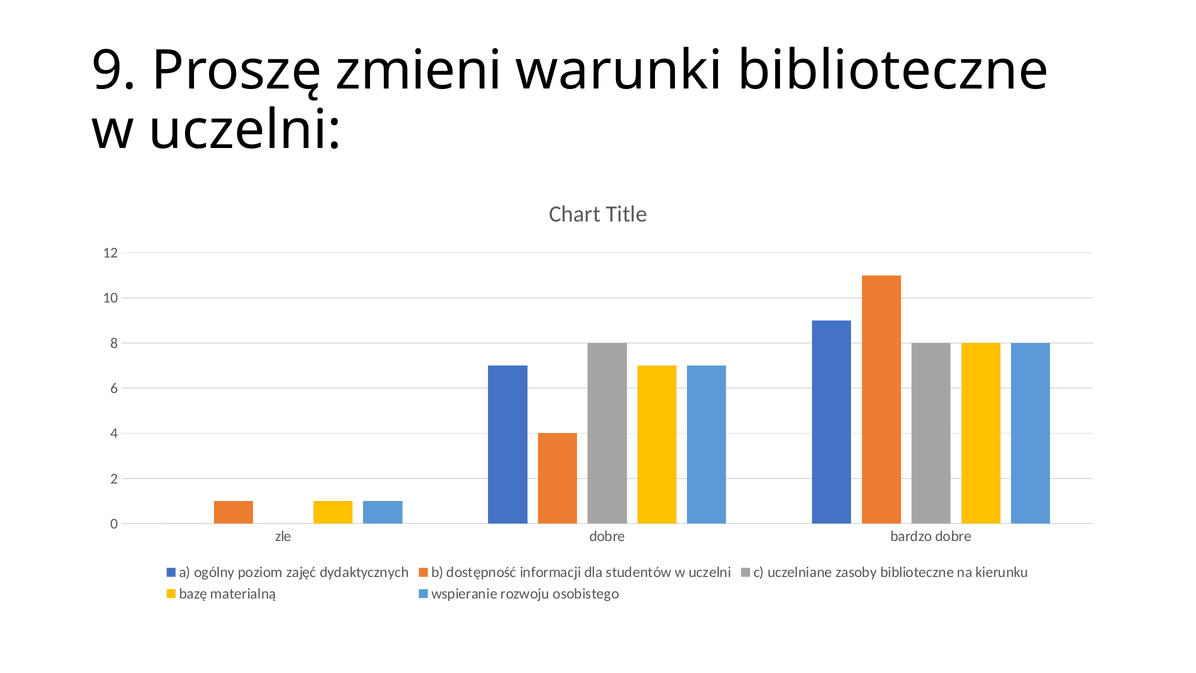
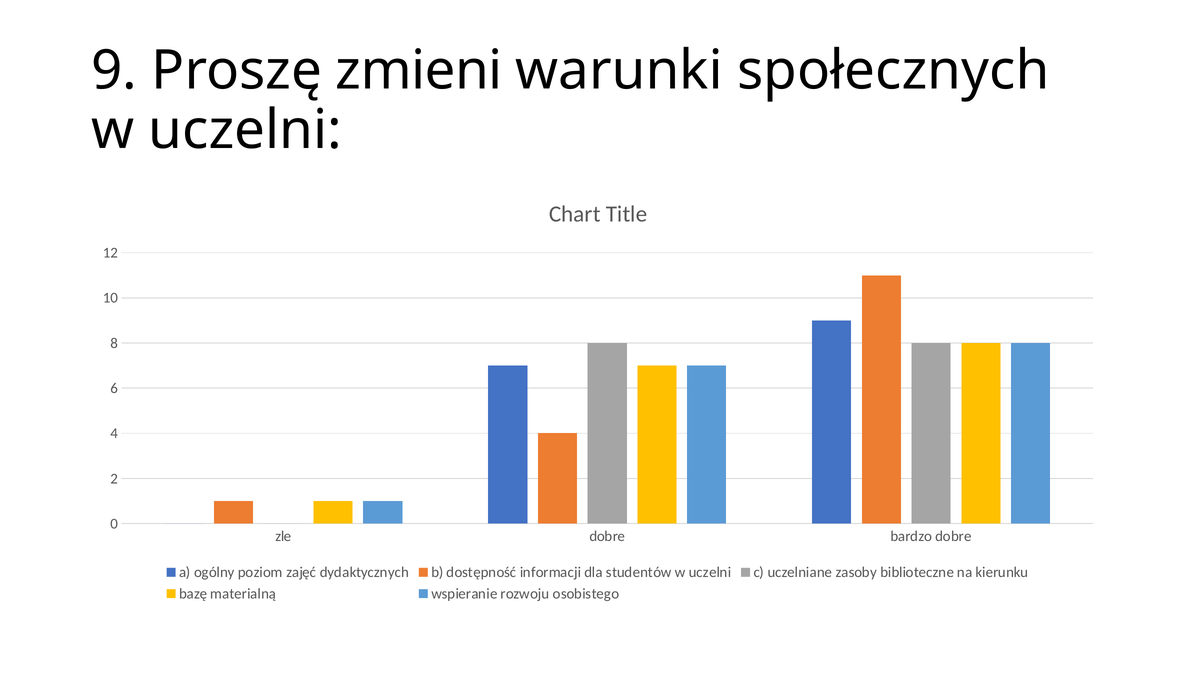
warunki biblioteczne: biblioteczne -> społecznych
